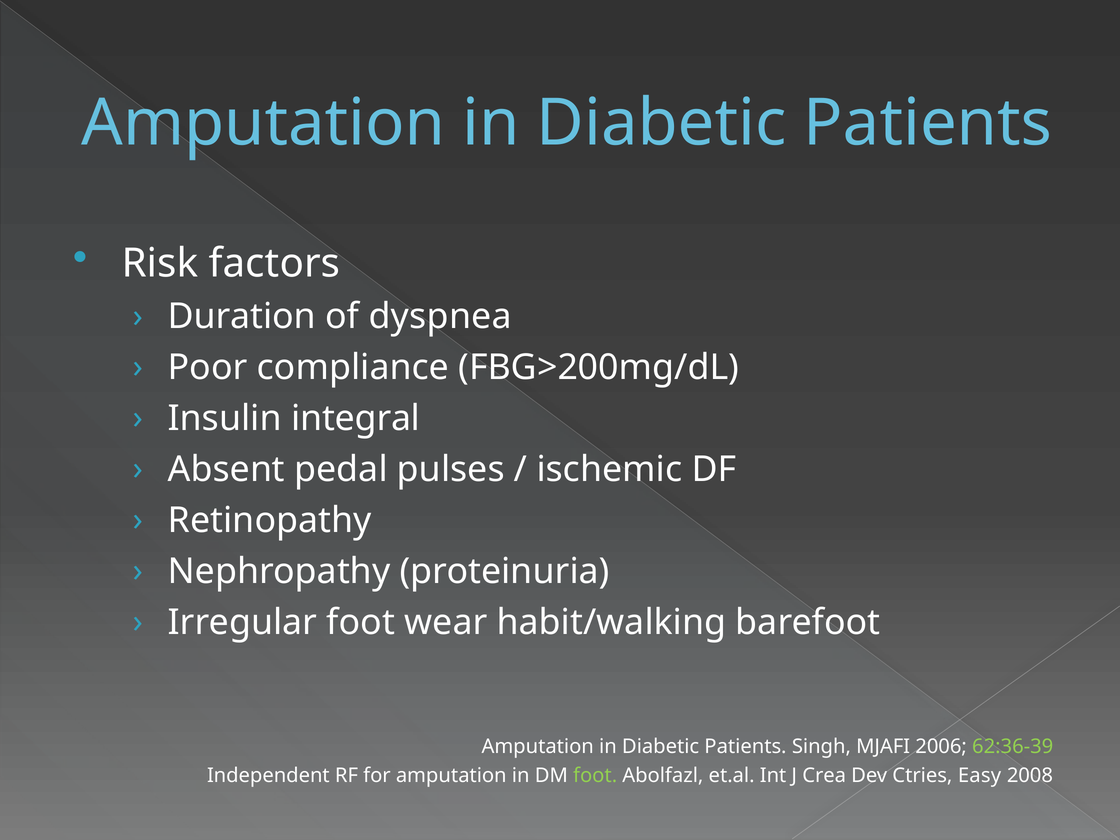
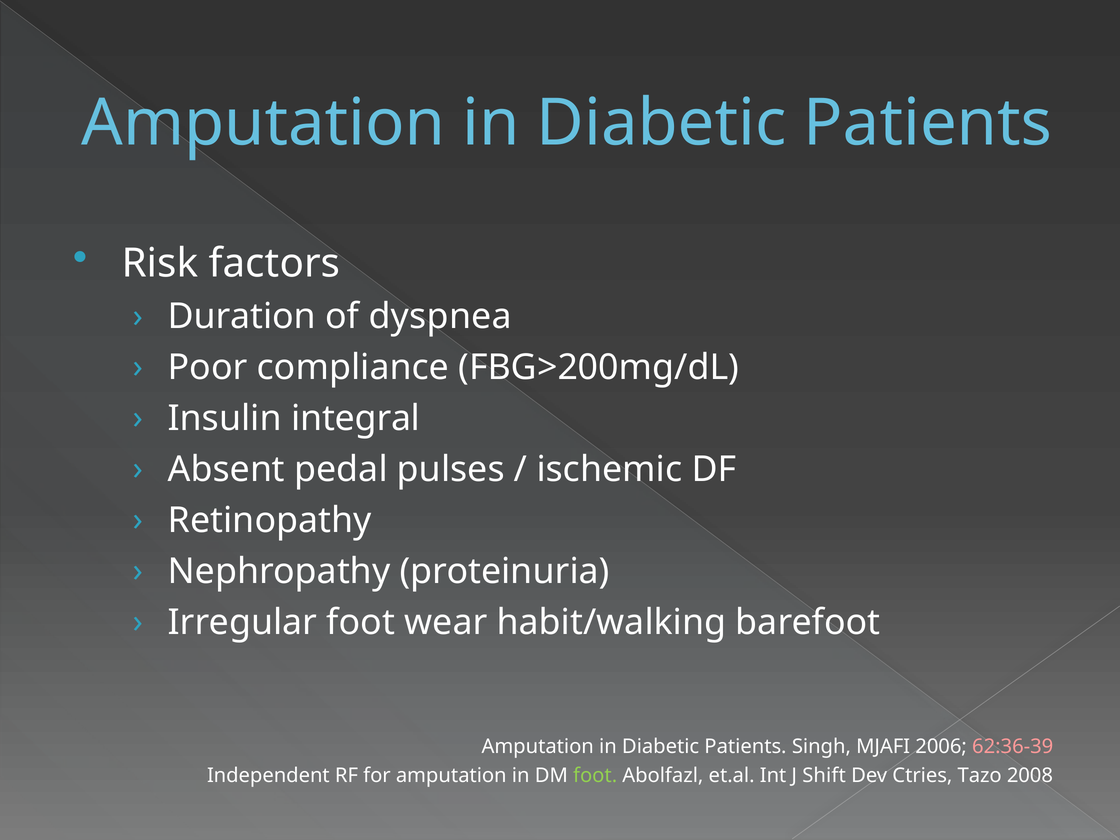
62:36-39 colour: light green -> pink
Crea: Crea -> Shift
Easy: Easy -> Tazo
